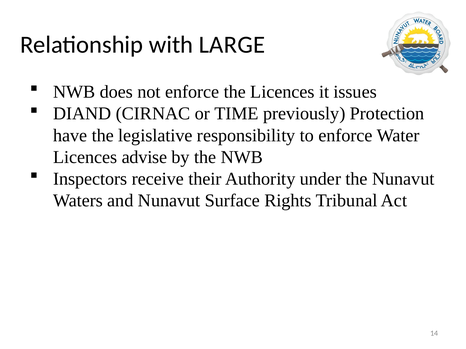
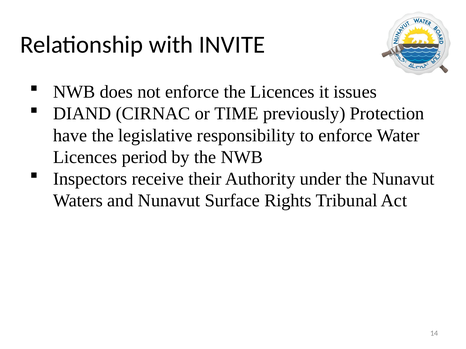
LARGE: LARGE -> INVITE
advise: advise -> period
